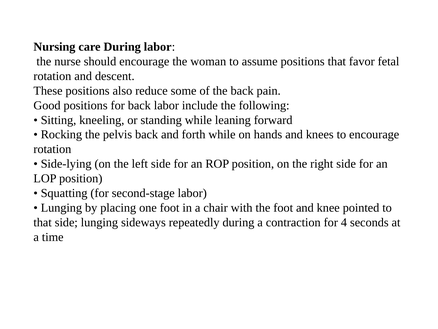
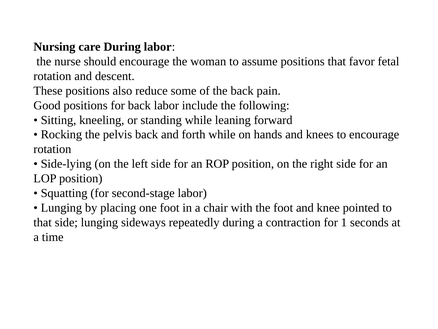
4: 4 -> 1
